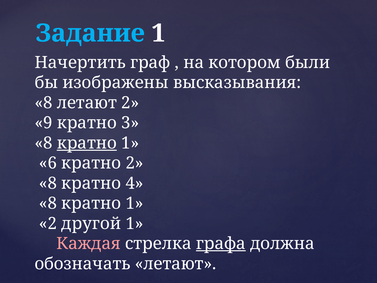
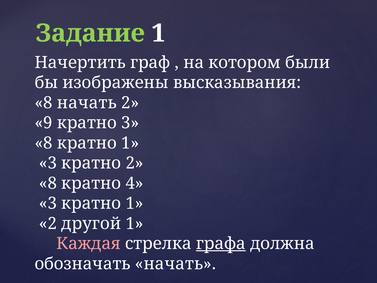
Задание colour: light blue -> light green
8 летают: летают -> начать
кратно at (87, 143) underline: present -> none
6 at (48, 163): 6 -> 3
8 at (48, 203): 8 -> 3
обозначать летают: летают -> начать
